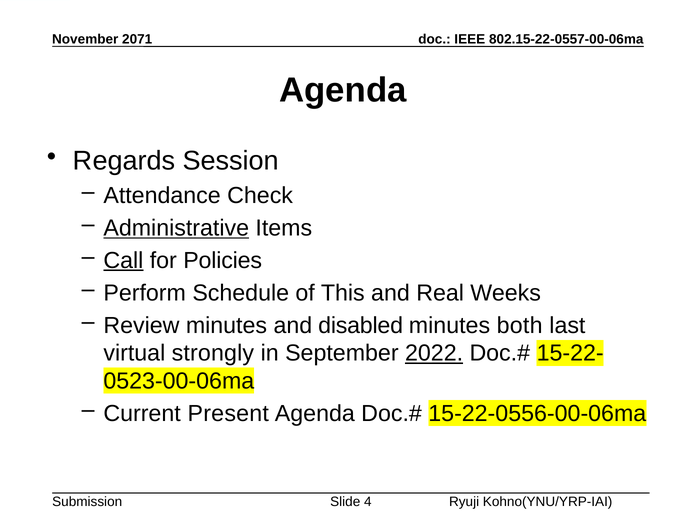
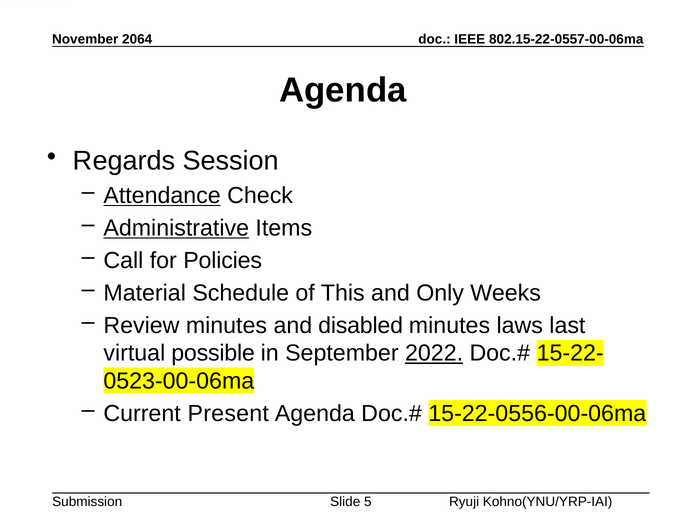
2071: 2071 -> 2064
Attendance underline: none -> present
Call underline: present -> none
Perform: Perform -> Material
Real: Real -> Only
both: both -> laws
strongly: strongly -> possible
4: 4 -> 5
